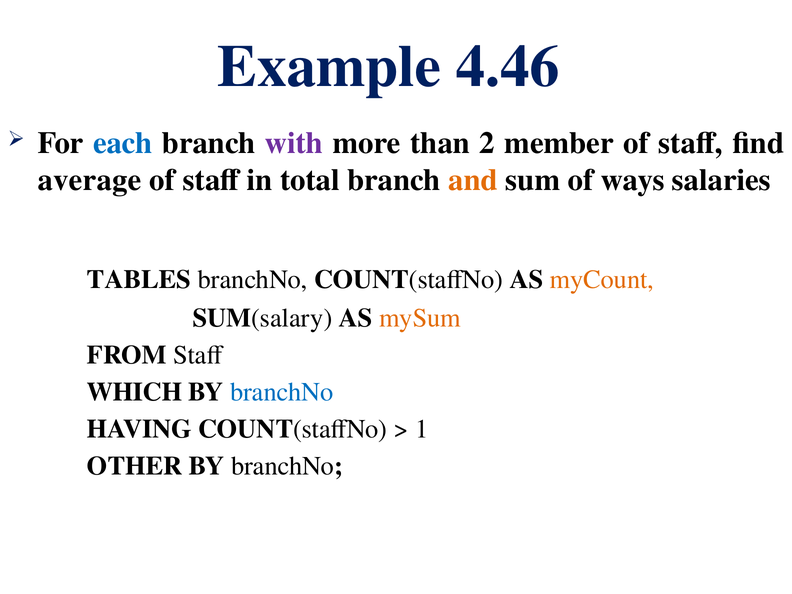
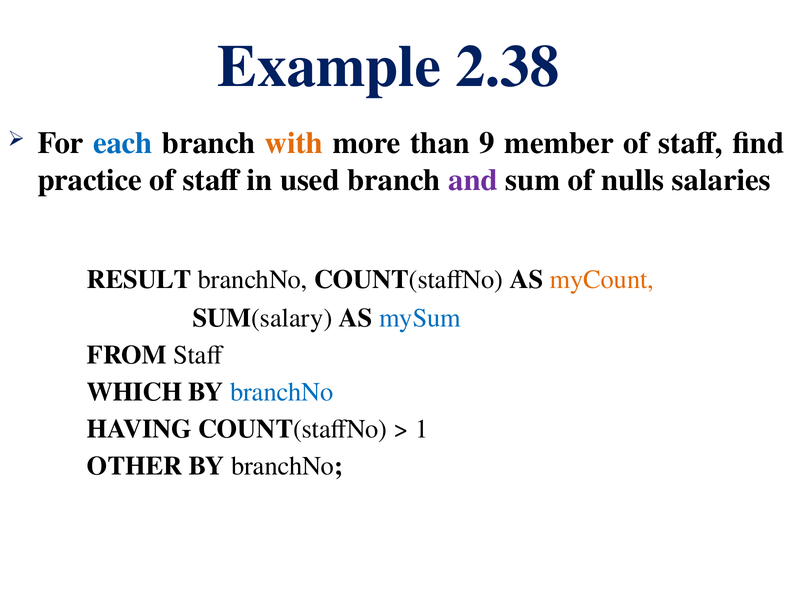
4.46: 4.46 -> 2.38
with colour: purple -> orange
2: 2 -> 9
average: average -> practice
total: total -> used
and colour: orange -> purple
ways: ways -> nulls
TABLES: TABLES -> RESULT
mySum colour: orange -> blue
